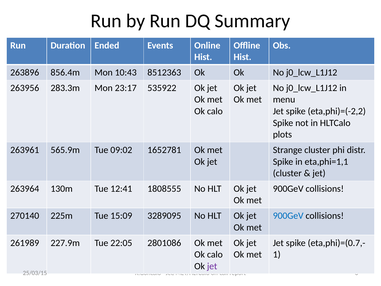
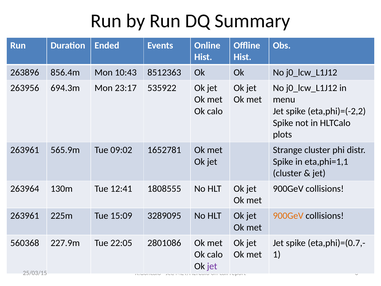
283.3m: 283.3m -> 694.3m
270140 at (25, 216): 270140 -> 263961
900GeV at (288, 216) colour: blue -> orange
261989: 261989 -> 560368
